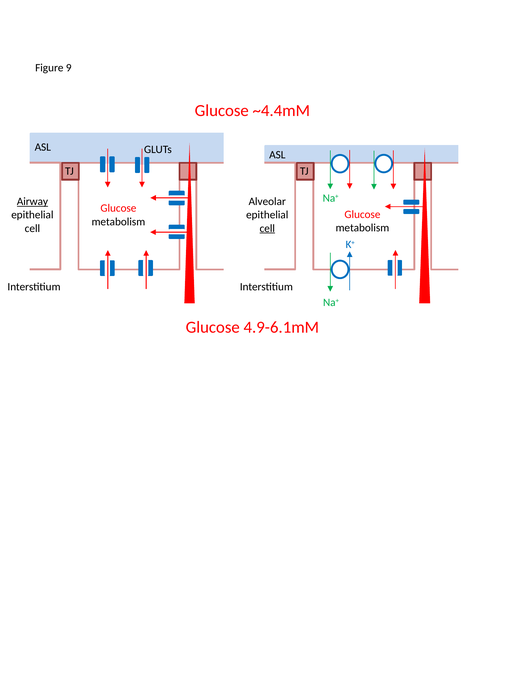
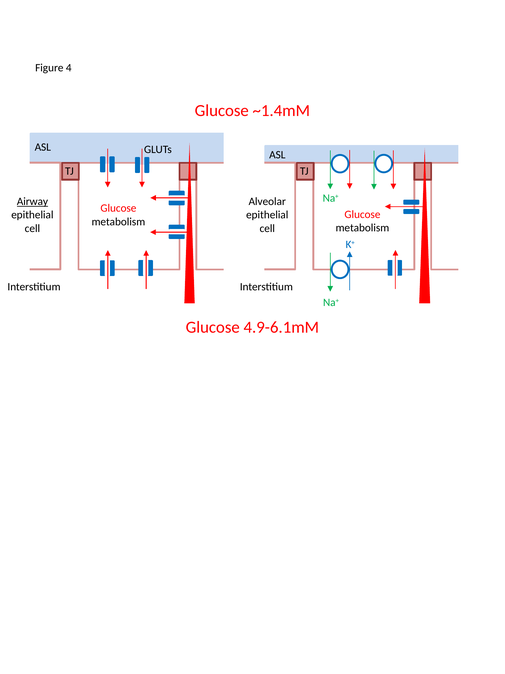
9: 9 -> 4
~4.4mM: ~4.4mM -> ~1.4mM
cell at (267, 228) underline: present -> none
